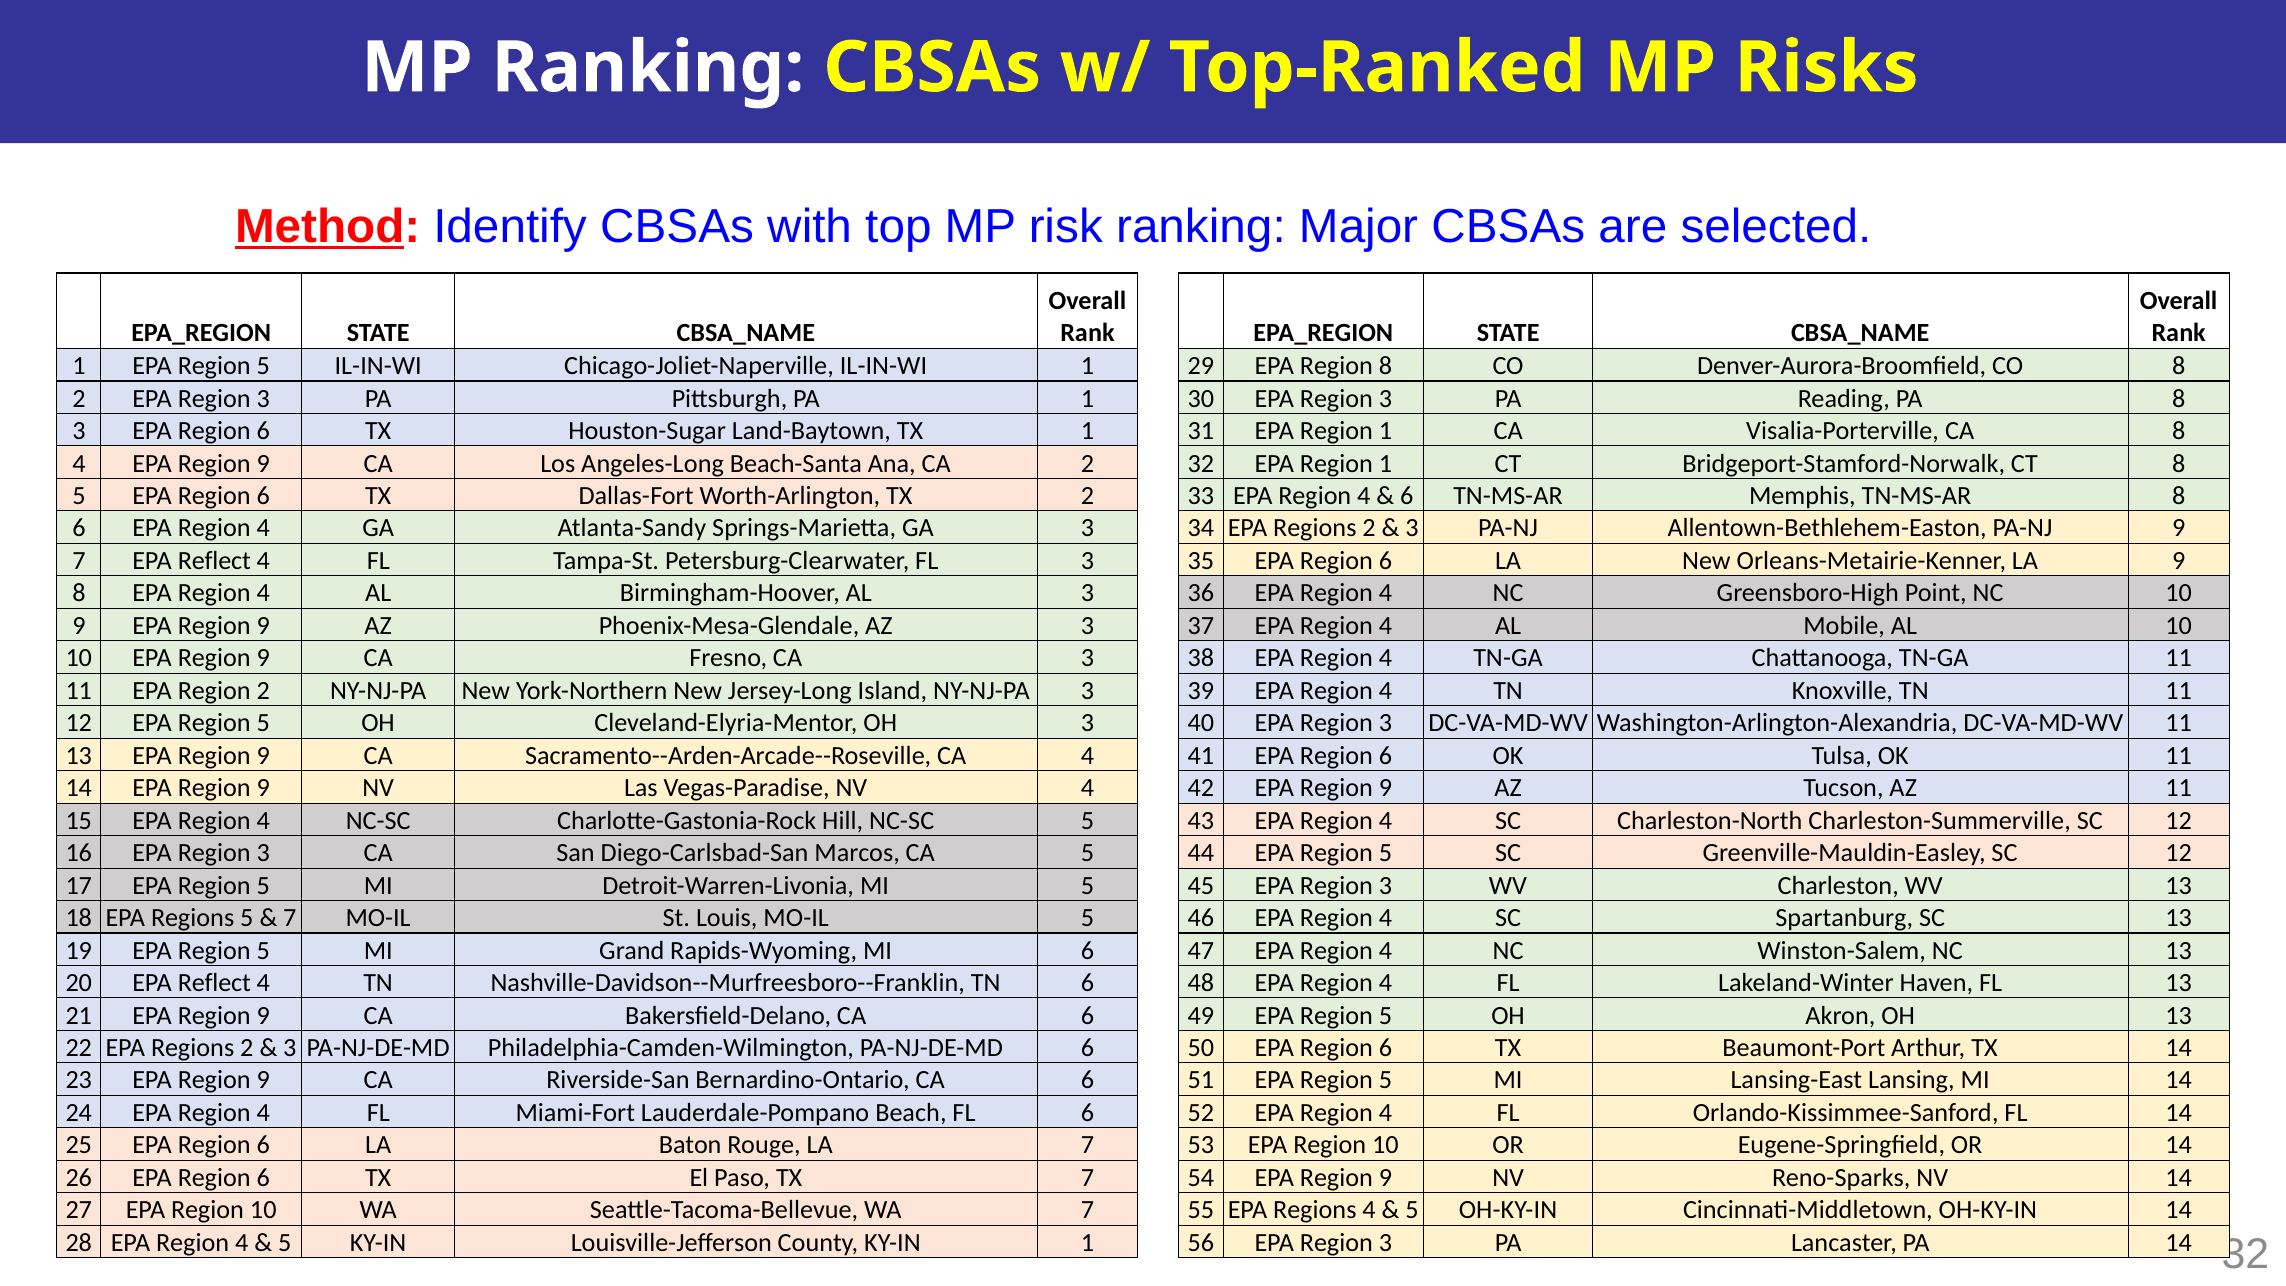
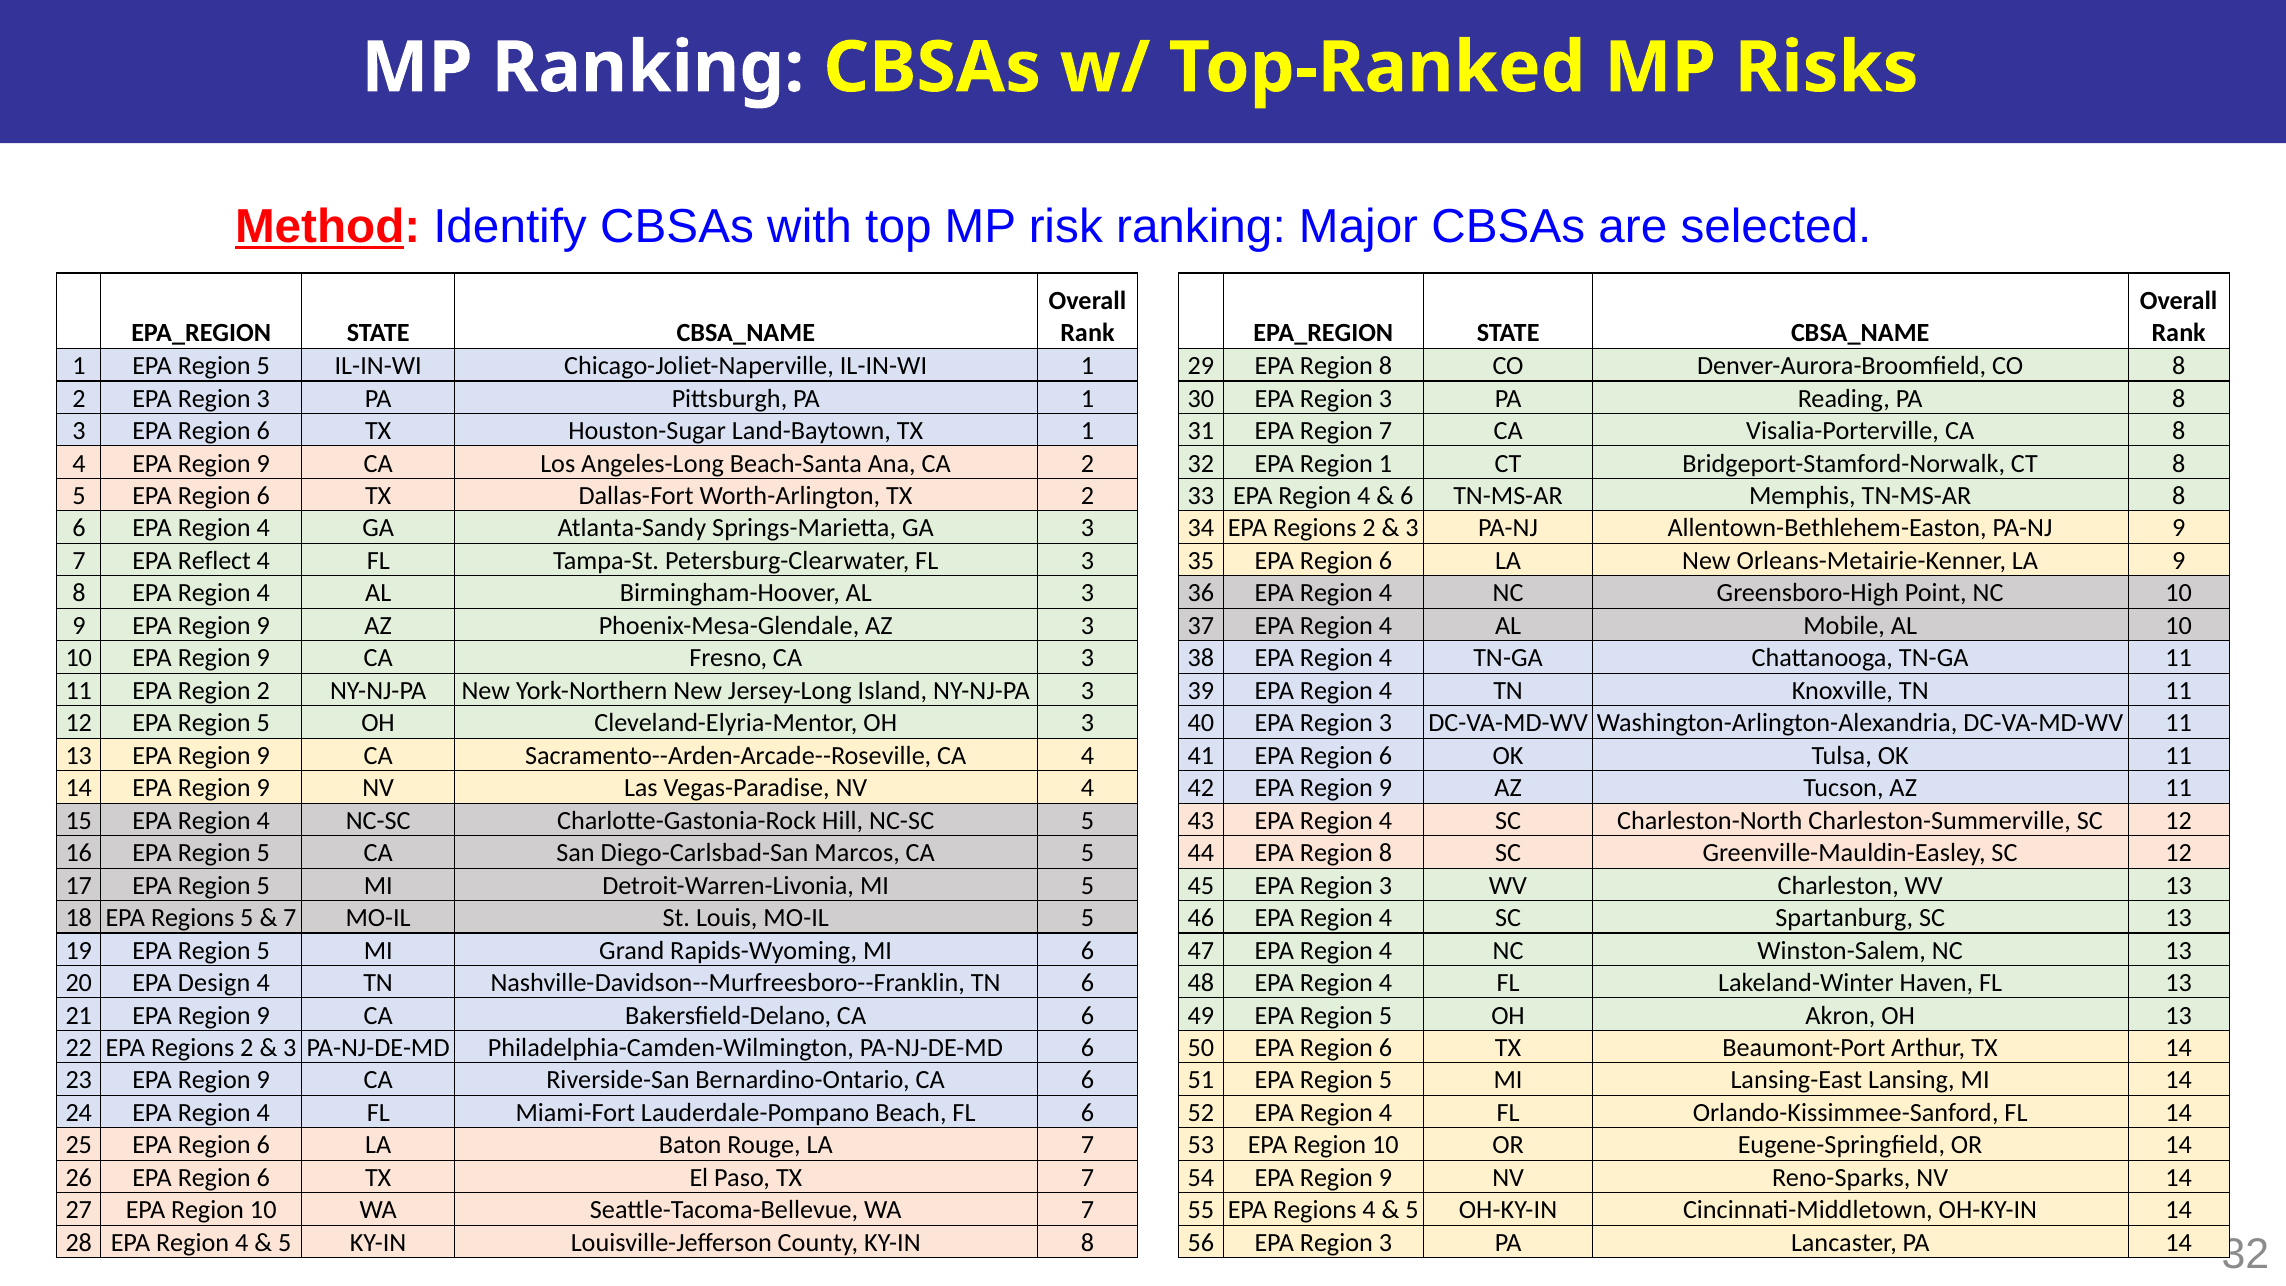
31 EPA Region 1: 1 -> 7
16 EPA Region 3: 3 -> 5
44 EPA Region 5: 5 -> 8
20 EPA Reflect: Reflect -> Design
KY-IN 1: 1 -> 8
